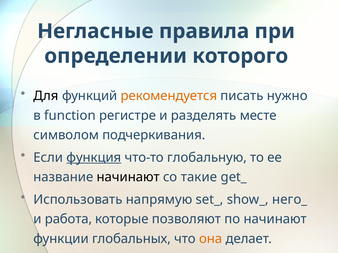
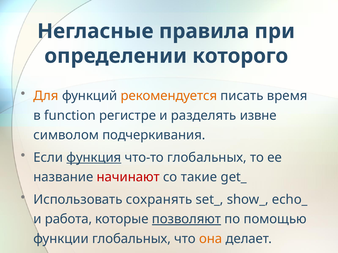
Для colour: black -> orange
нужно: нужно -> время
месте: месте -> извне
что-то глобальную: глобальную -> глобальных
начинают at (128, 177) colour: black -> red
напрямую: напрямую -> сохранять
него_: него_ -> echo_
позволяют underline: none -> present
по начинают: начинают -> помощью
